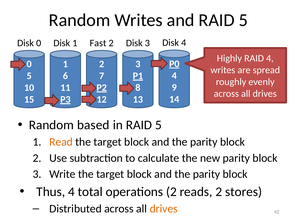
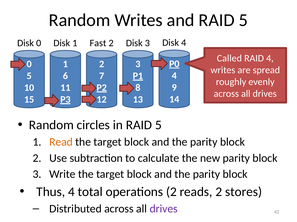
Highly: Highly -> Called
based: based -> circles
drives at (164, 209) colour: orange -> purple
